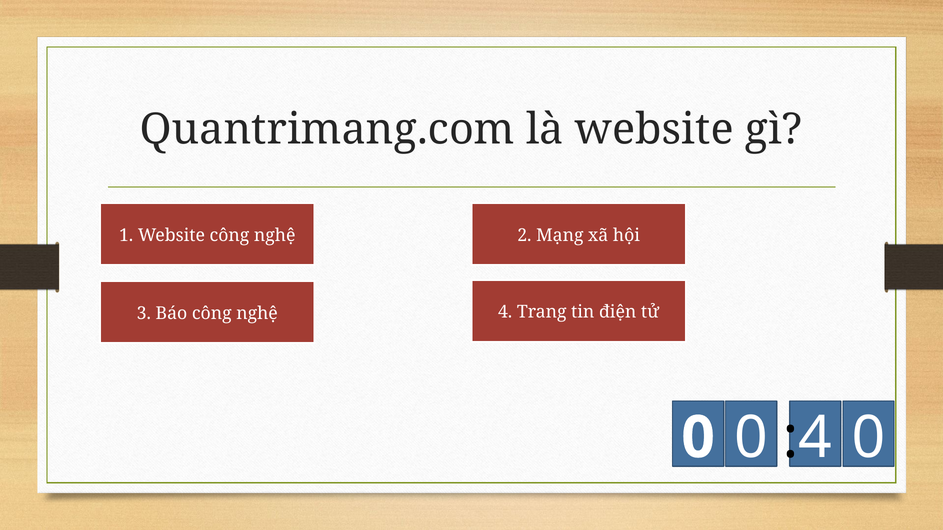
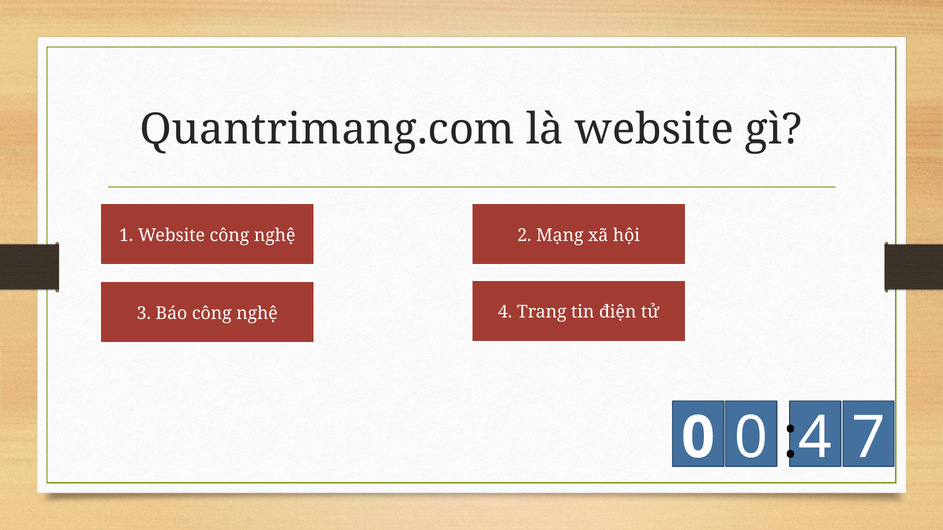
0 0 0: 0 -> 7
